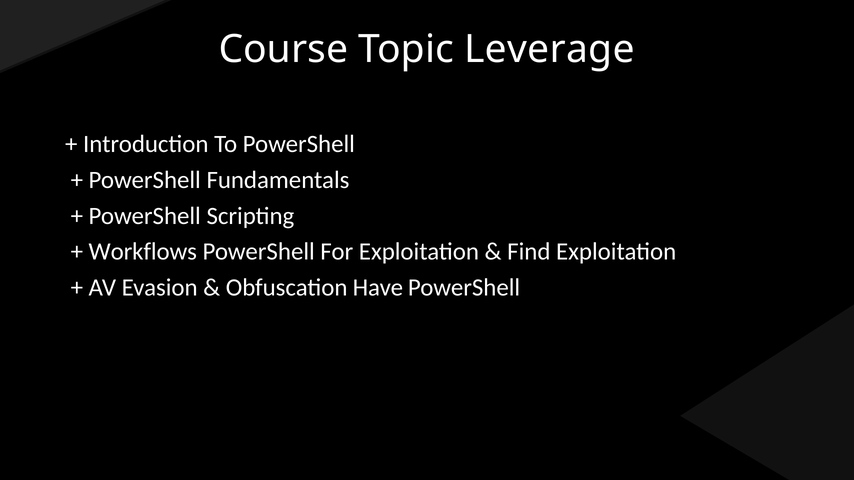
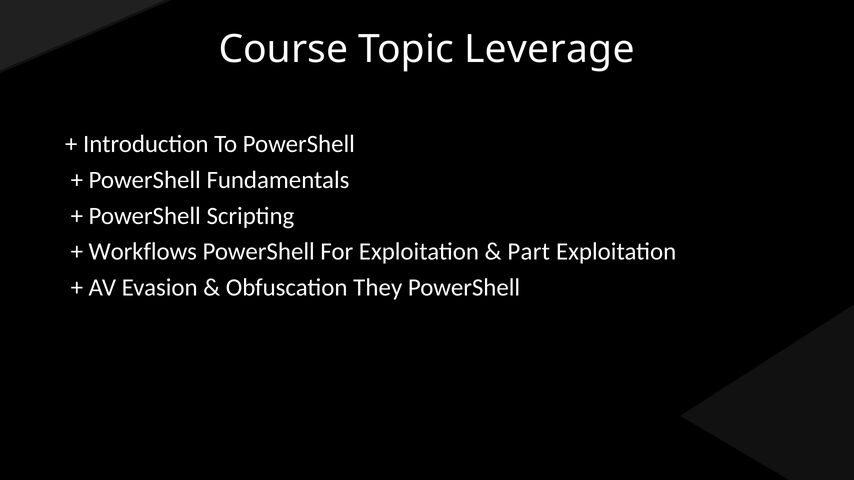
Find: Find -> Part
Have: Have -> They
